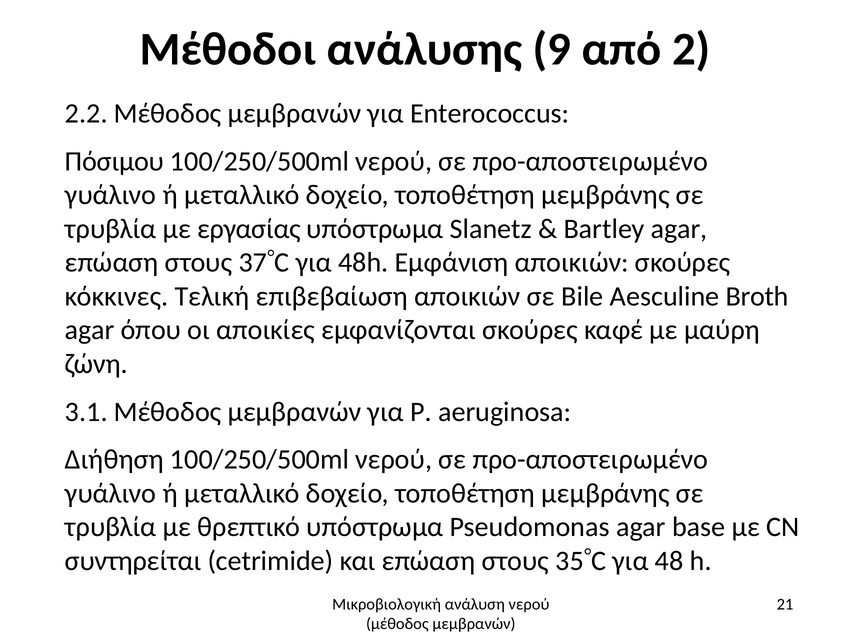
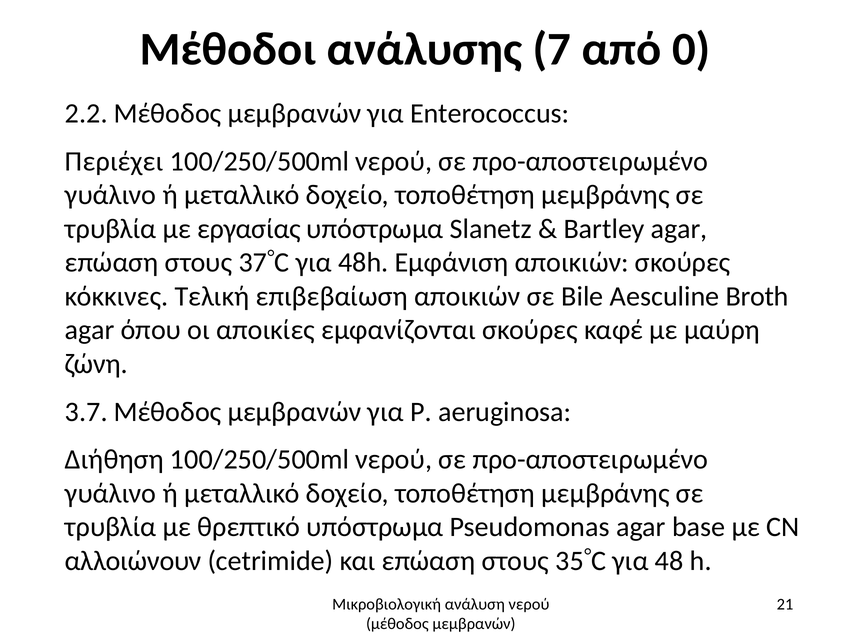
9: 9 -> 7
2: 2 -> 0
Πόσιμου: Πόσιμου -> Περιέχει
3.1: 3.1 -> 3.7
συντηρείται: συντηρείται -> αλλοιώνουν
